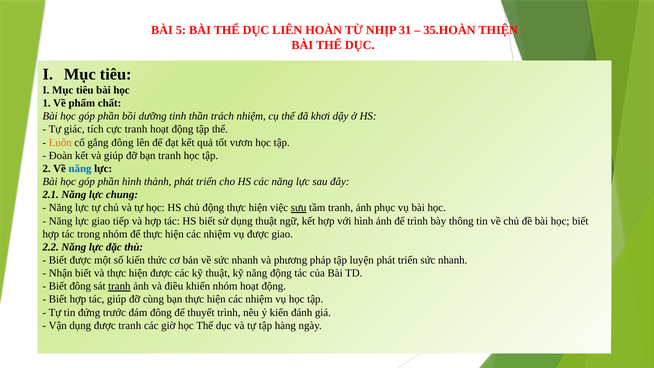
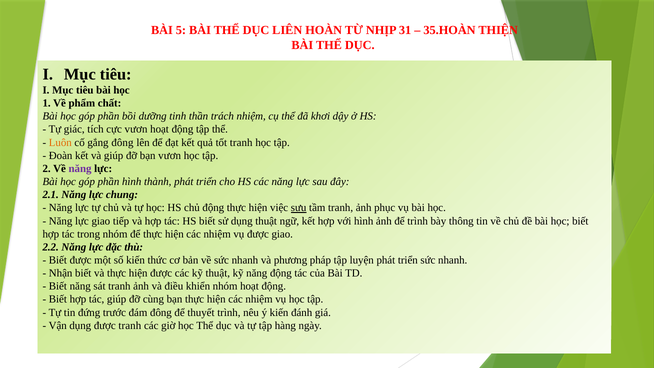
cực tranh: tranh -> vươn
tốt vươn: vươn -> tranh
bạn tranh: tranh -> vươn
năng at (80, 169) colour: blue -> purple
Biết đông: đông -> năng
tranh at (119, 286) underline: present -> none
